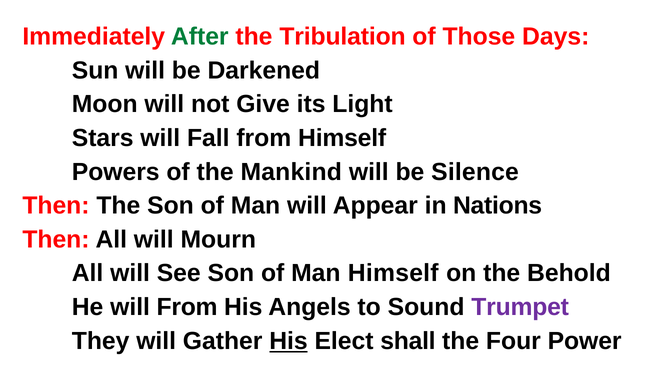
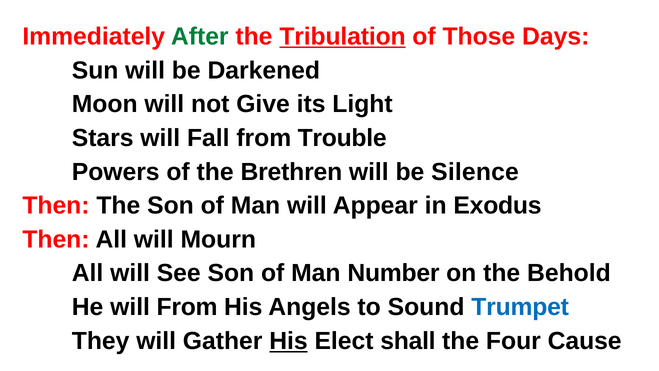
Tribulation underline: none -> present
from Himself: Himself -> Trouble
Mankind: Mankind -> Brethren
Nations: Nations -> Exodus
Man Himself: Himself -> Number
Trumpet colour: purple -> blue
Power: Power -> Cause
